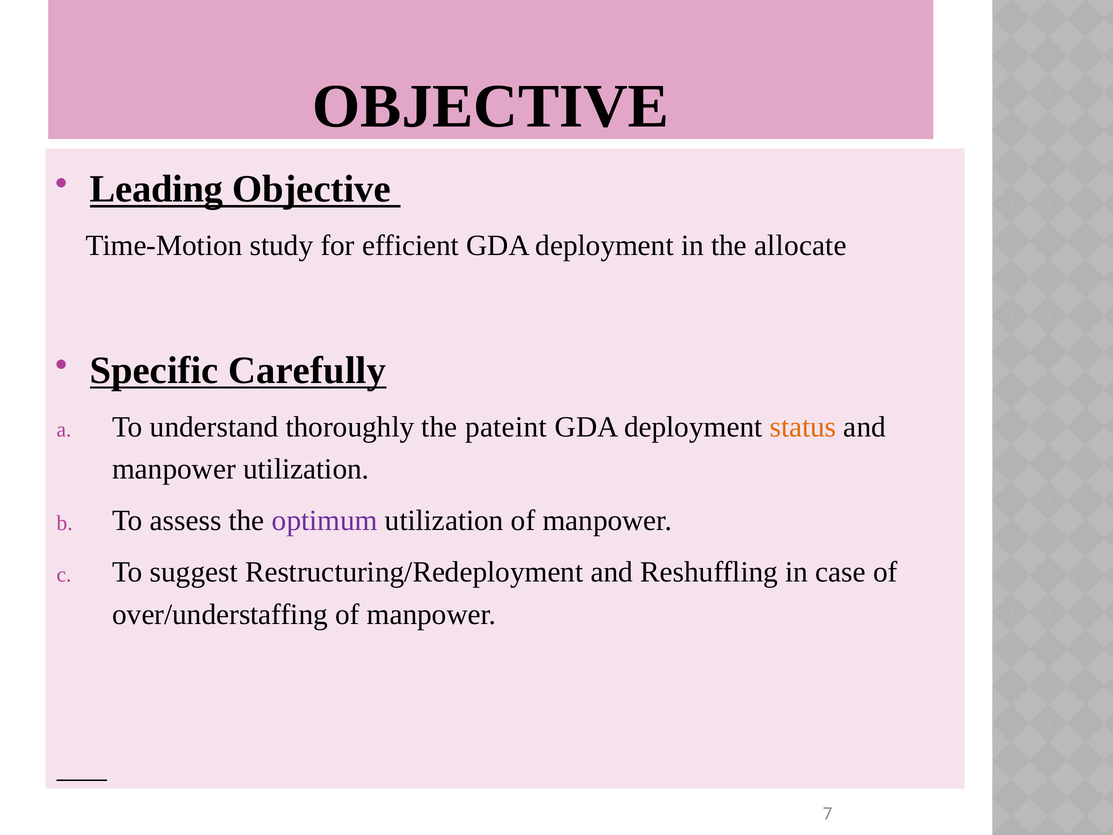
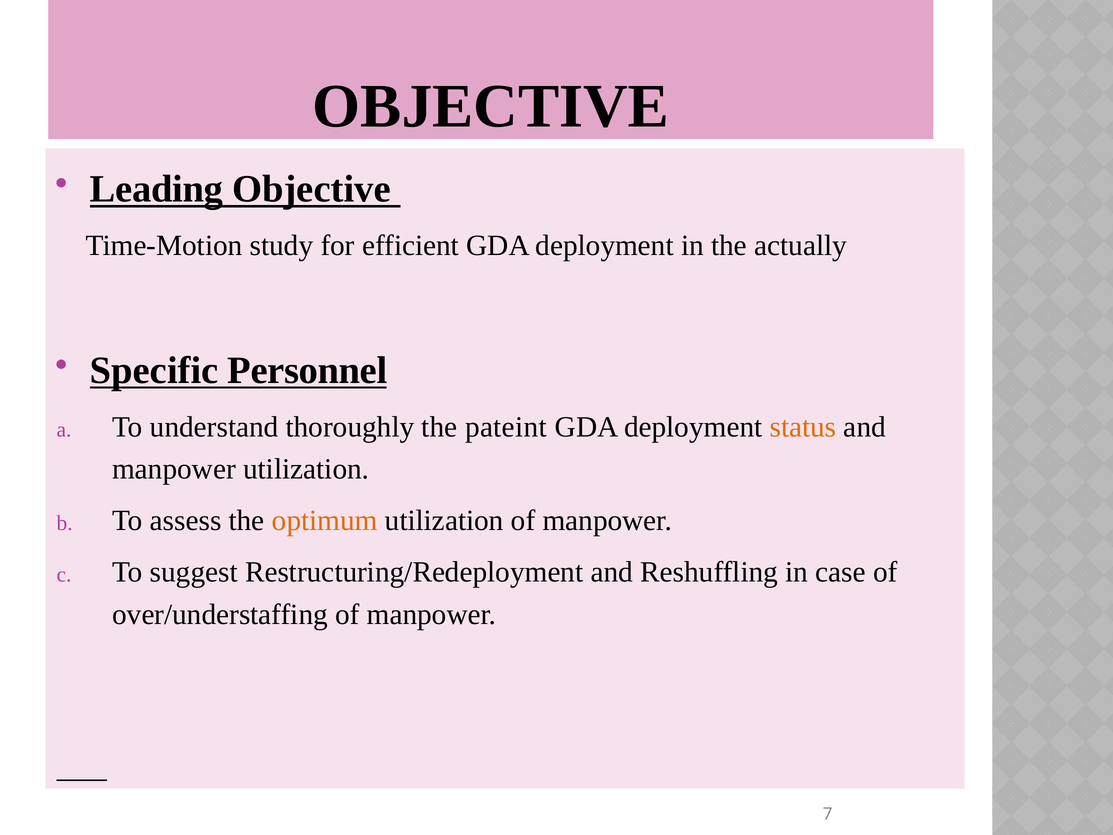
allocate: allocate -> actually
Carefully: Carefully -> Personnel
optimum colour: purple -> orange
